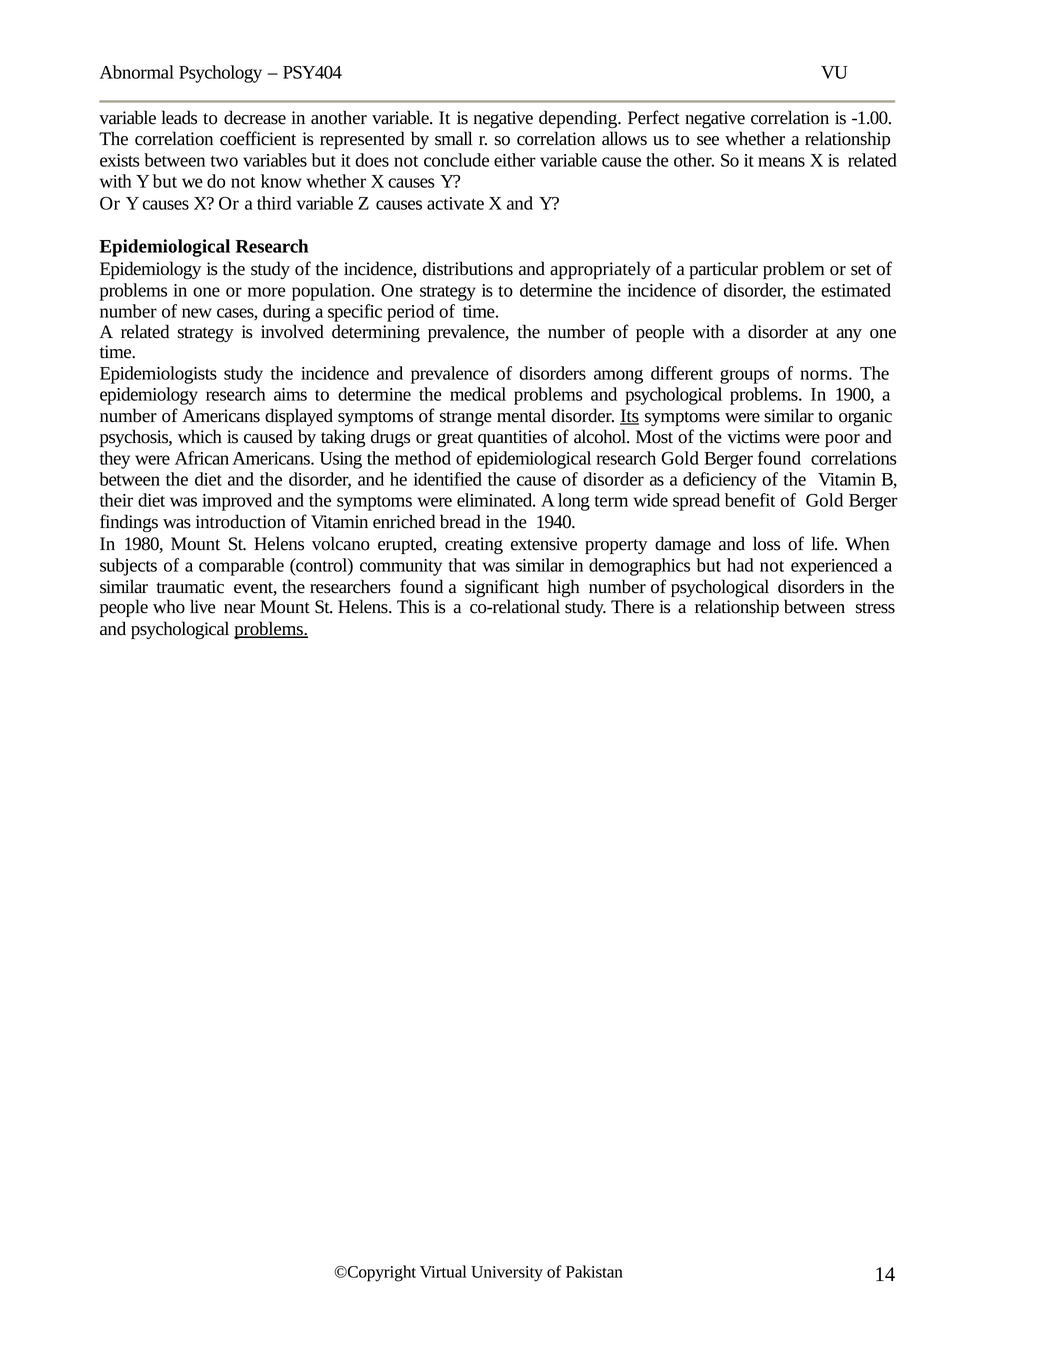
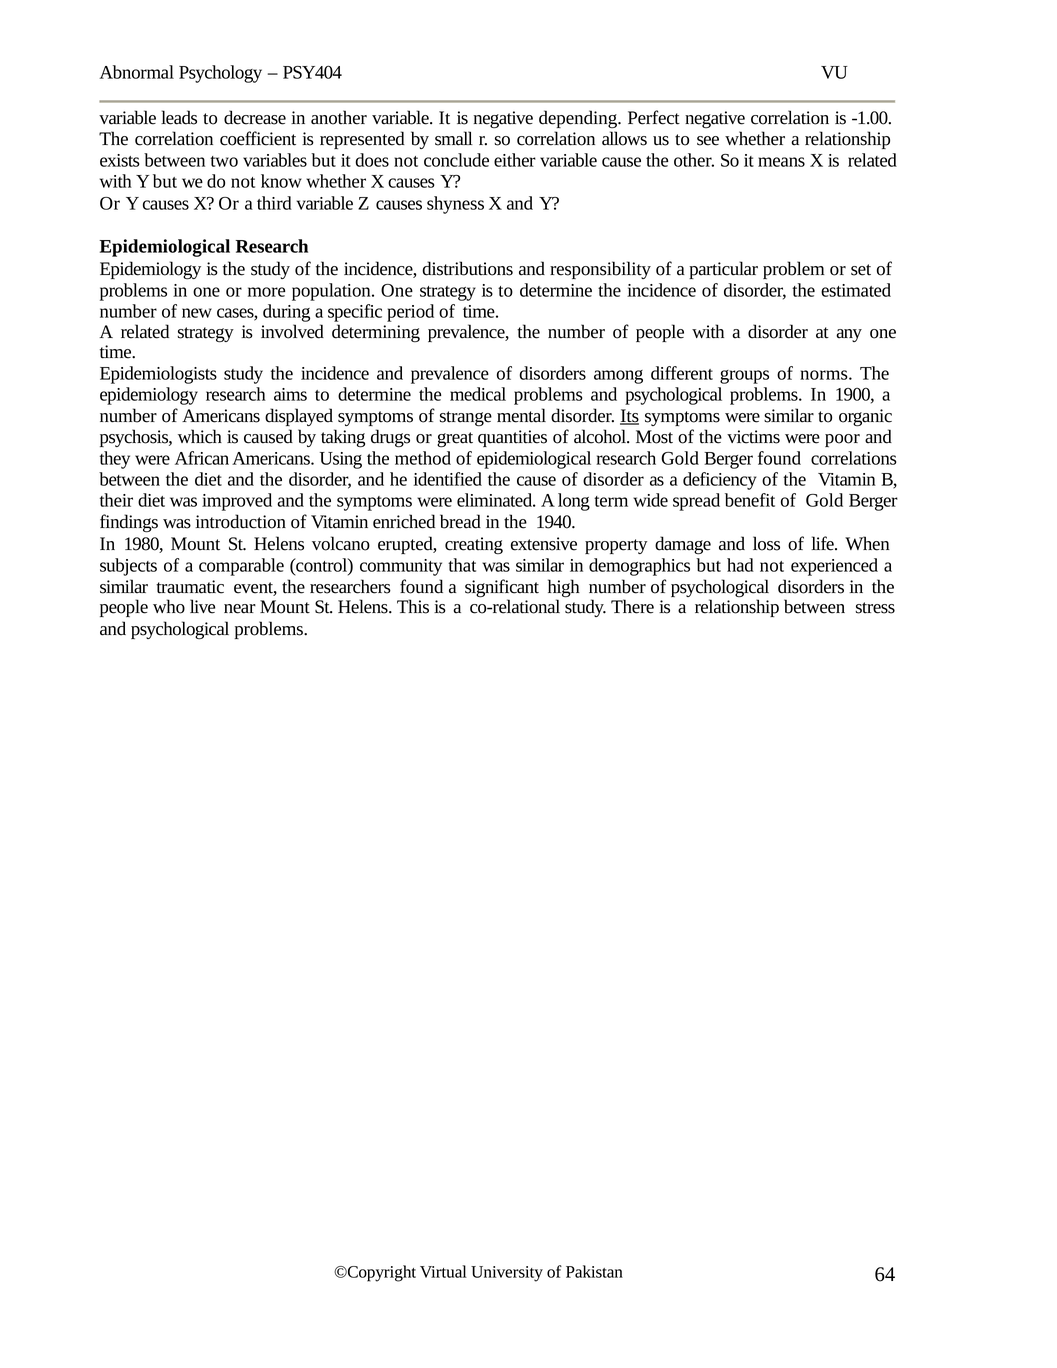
activate: activate -> shyness
appropriately: appropriately -> responsibility
problems at (271, 629) underline: present -> none
14: 14 -> 64
